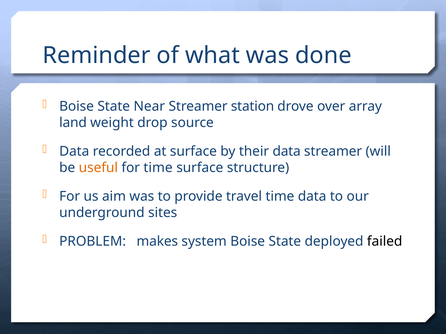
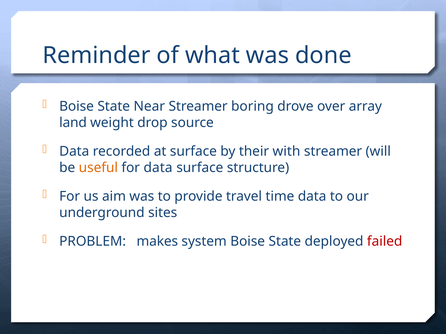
station: station -> boring
their data: data -> with
for time: time -> data
failed colour: black -> red
